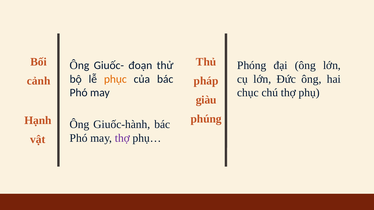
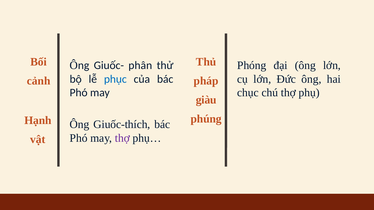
đoạn: đoạn -> phân
phục colour: orange -> blue
Giuốc-hành: Giuốc-hành -> Giuốc-thích
